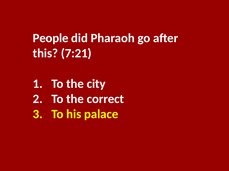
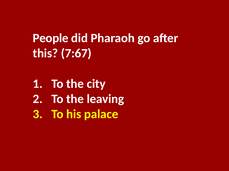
7:21: 7:21 -> 7:67
correct: correct -> leaving
